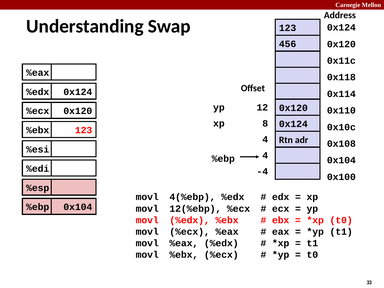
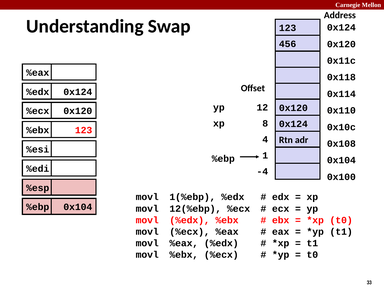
%ebp 4: 4 -> 1
4(%ebp: 4(%ebp -> 1(%ebp
